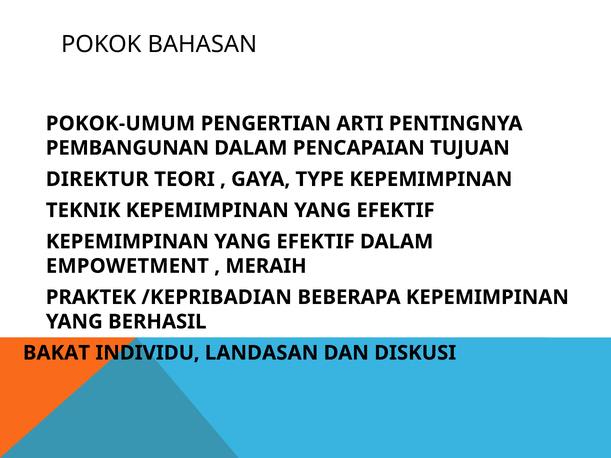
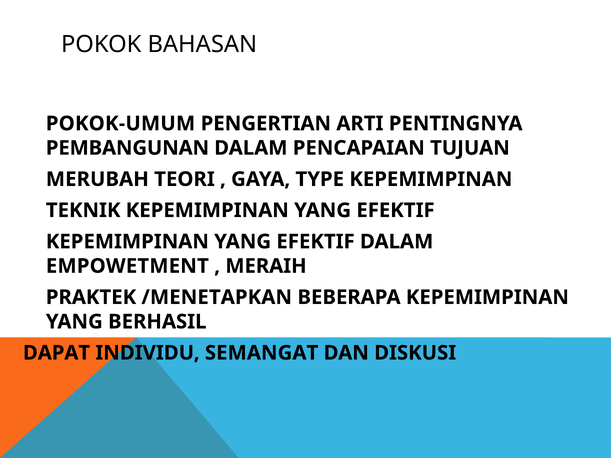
DIREKTUR: DIREKTUR -> MERUBAH
/KEPRIBADIAN: /KEPRIBADIAN -> /MENETAPKAN
BAKAT: BAKAT -> DAPAT
LANDASAN: LANDASAN -> SEMANGAT
